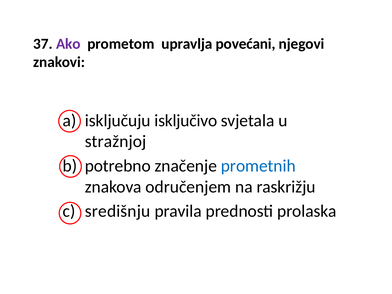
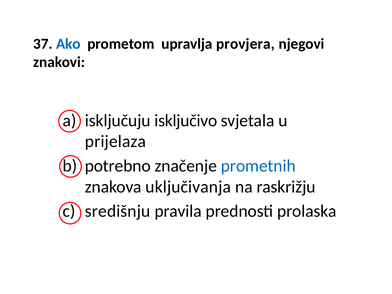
Ako colour: purple -> blue
povećani: povećani -> provjera
stražnjoj: stražnjoj -> prijelaza
odručenjem: odručenjem -> uključivanja
